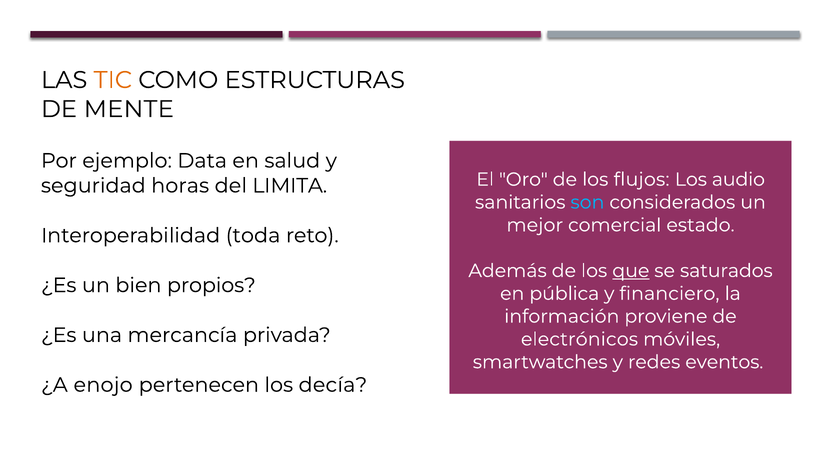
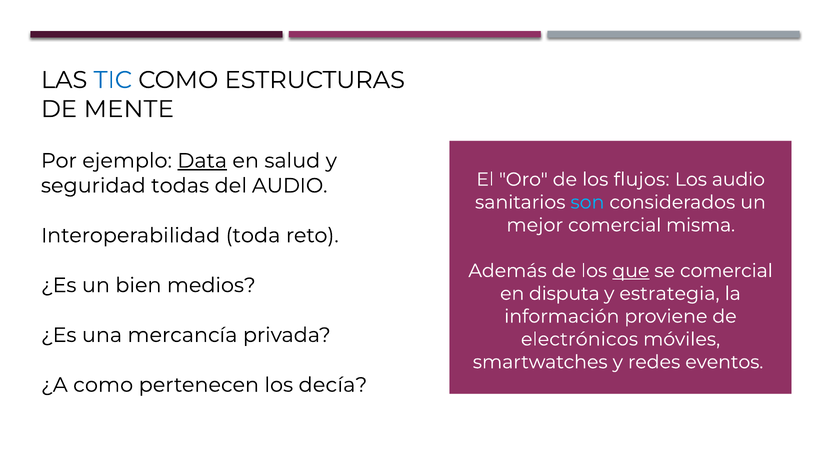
TIC colour: orange -> blue
Data underline: none -> present
horas: horas -> todas
del LIMITA: LIMITA -> AUDIO
estado: estado -> misma
se saturados: saturados -> comercial
propios: propios -> medios
pública: pública -> disputa
financiero: financiero -> estrategia
¿A enojo: enojo -> como
